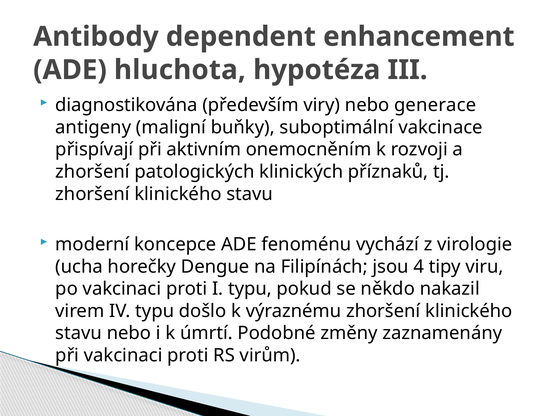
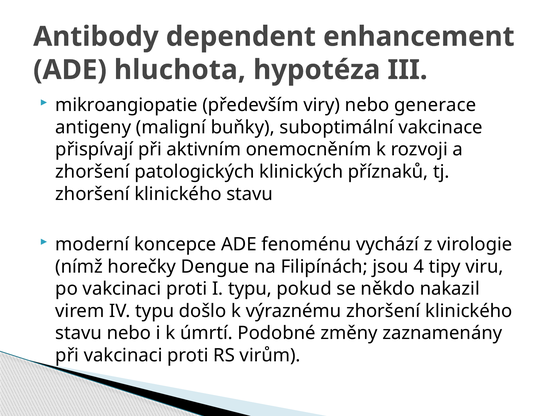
diagnostikována: diagnostikována -> mikroangiopatie
ucha: ucha -> nímž
